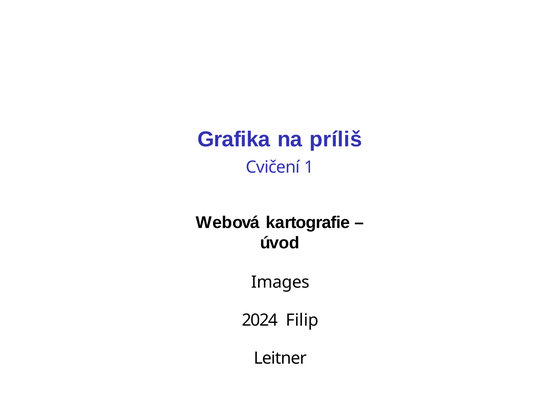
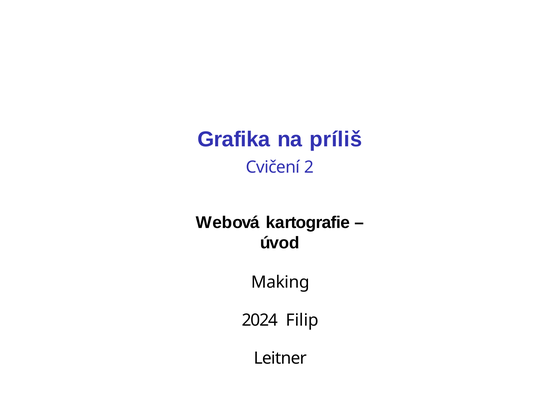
1: 1 -> 2
Images: Images -> Making
